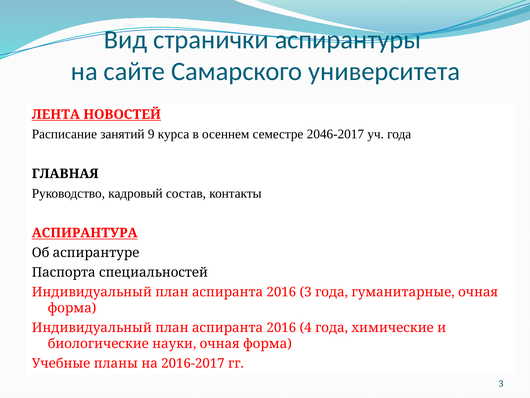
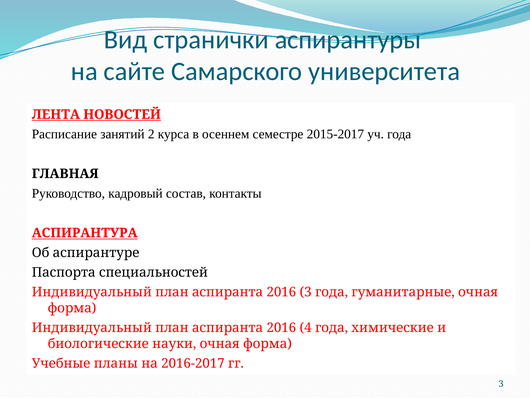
9: 9 -> 2
2046-2017: 2046-2017 -> 2015-2017
